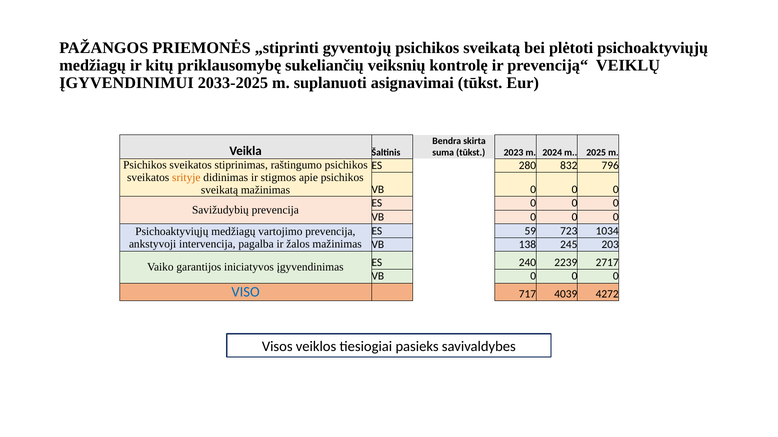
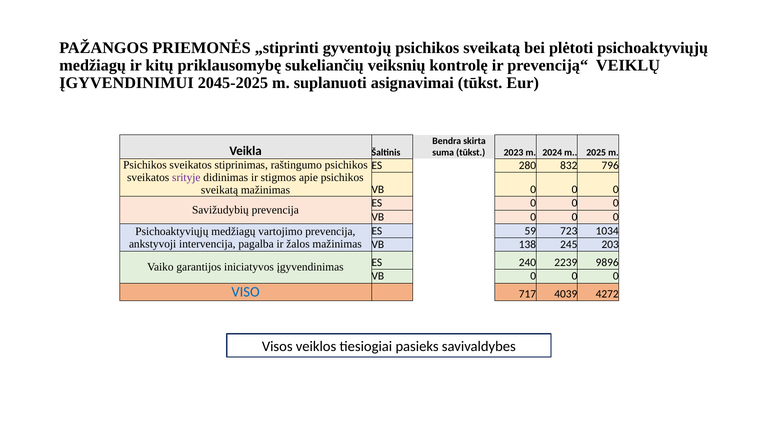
2033-2025: 2033-2025 -> 2045-2025
srityje colour: orange -> purple
2717: 2717 -> 9896
